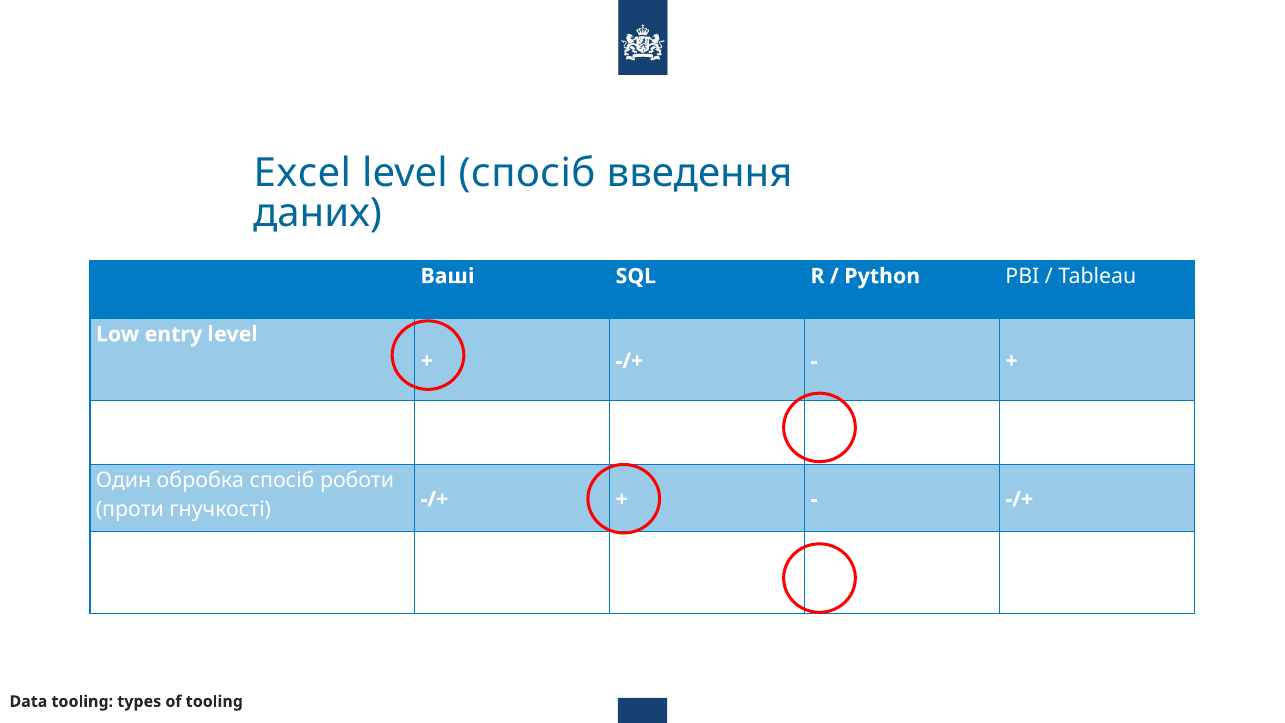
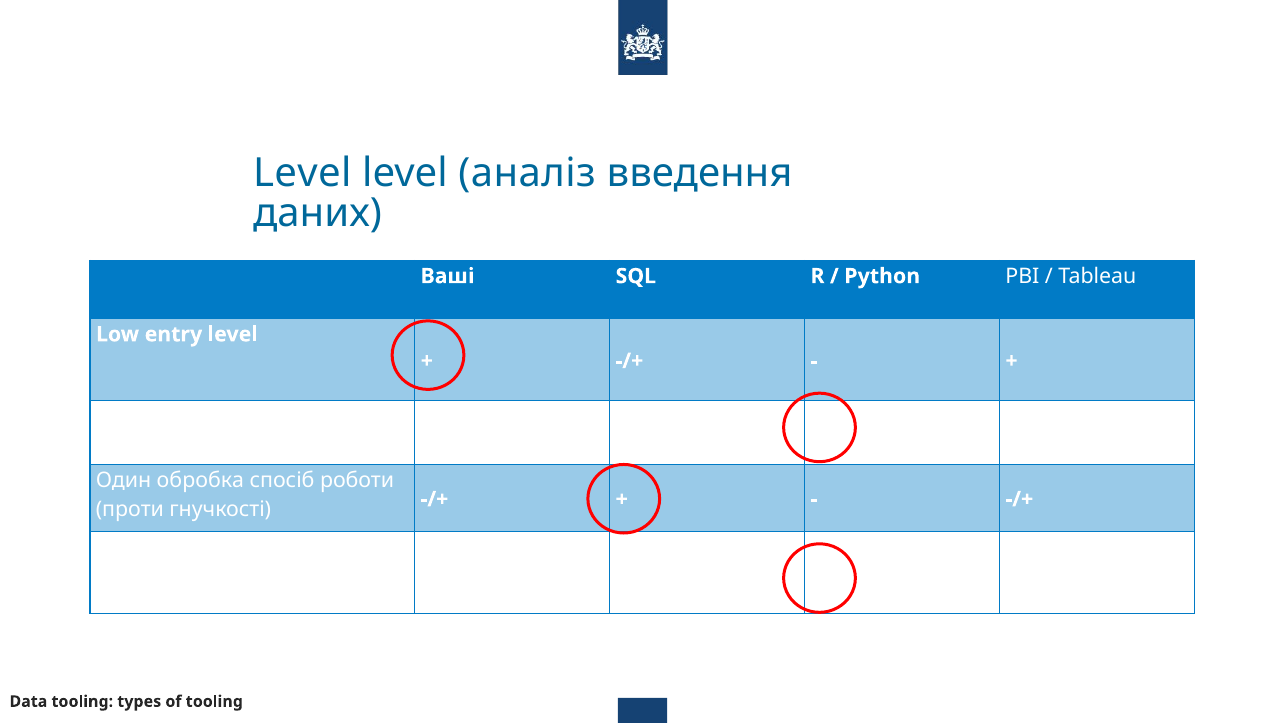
Excel at (302, 174): Excel -> Level
level спосіб: спосіб -> аналіз
